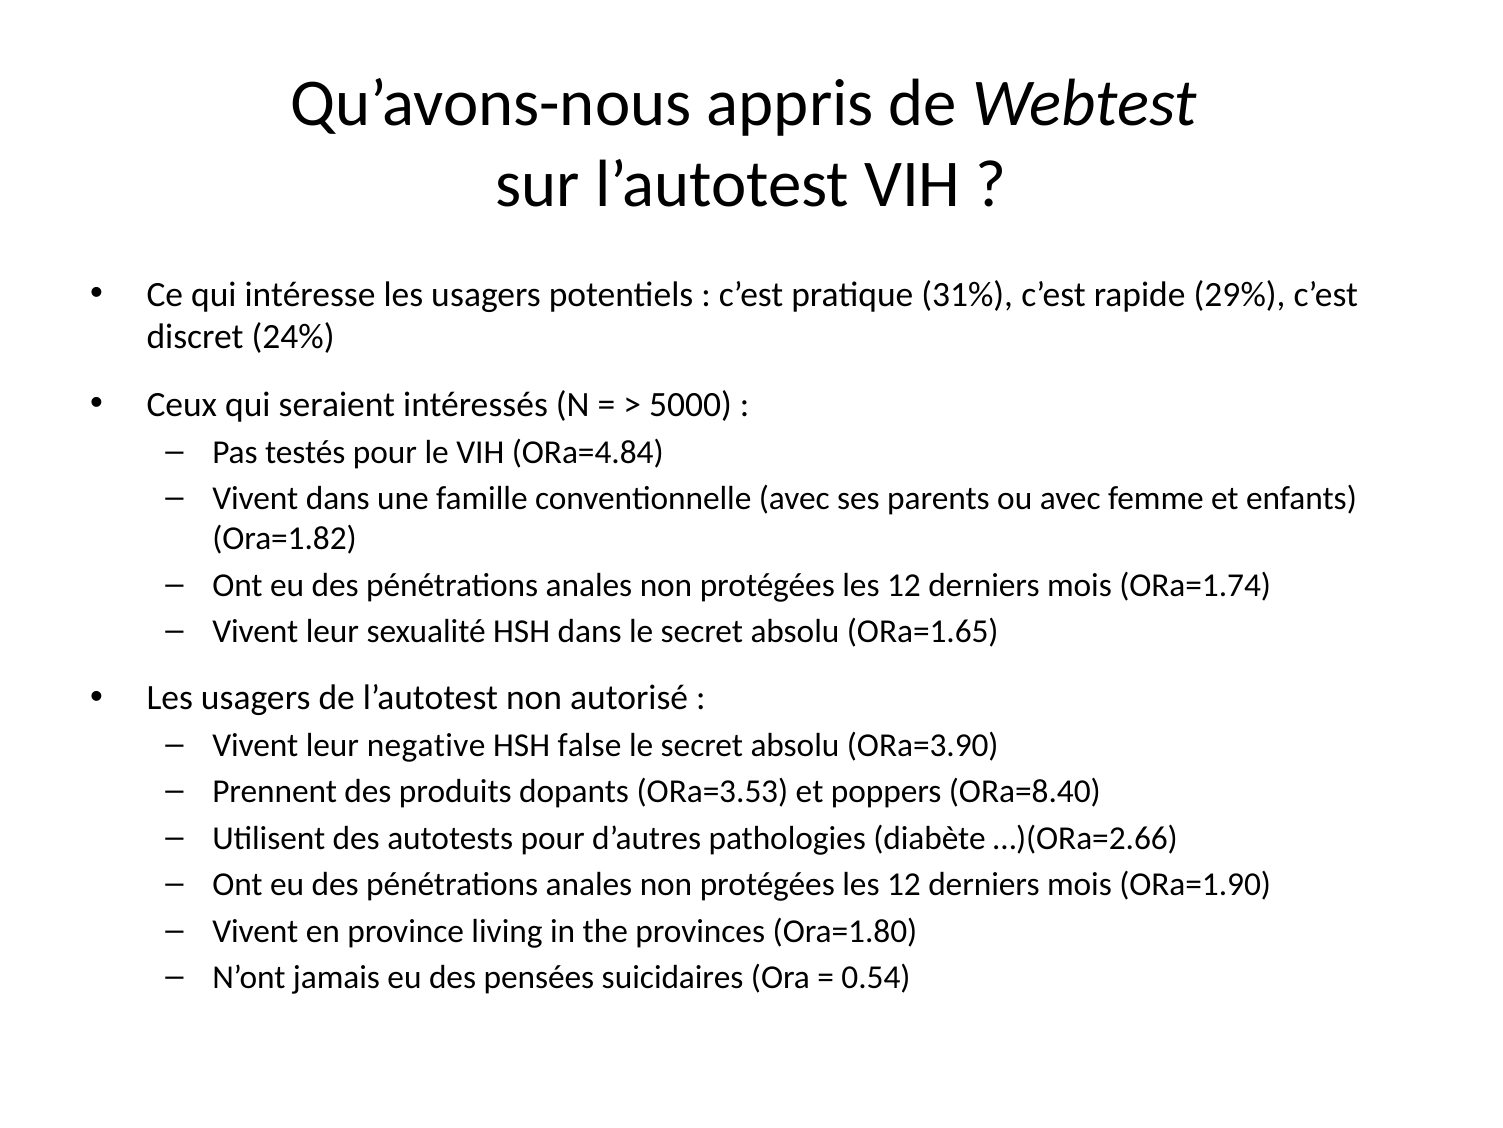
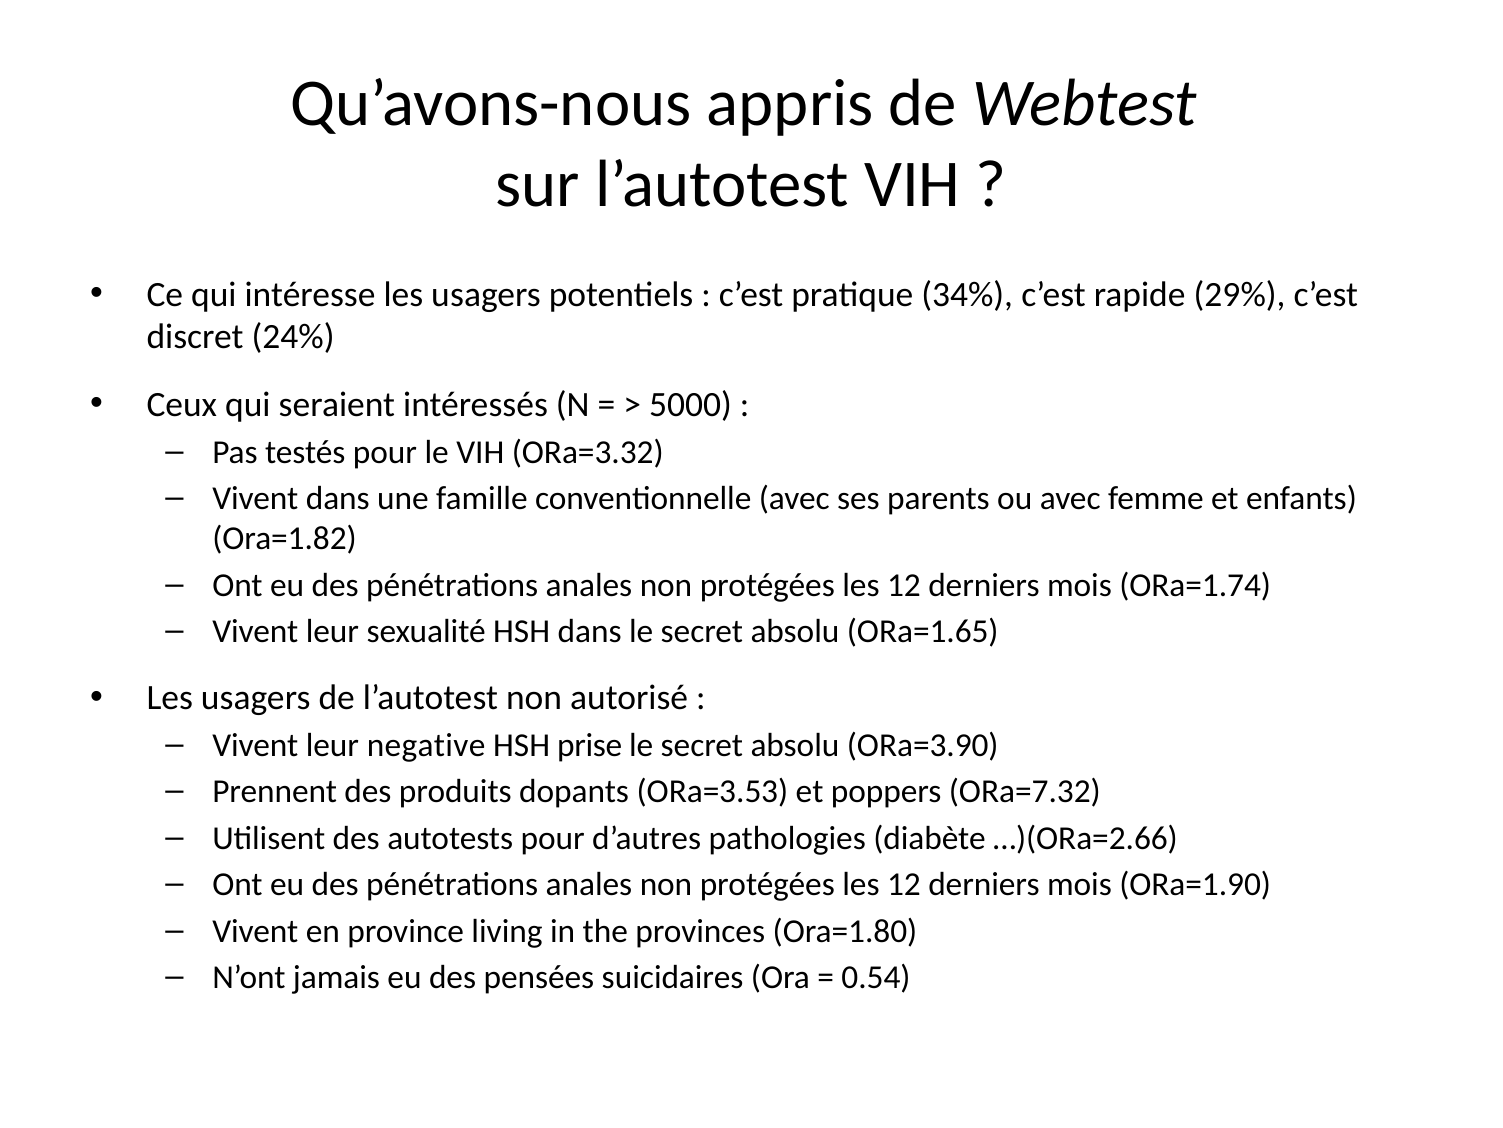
31%: 31% -> 34%
ORa=4.84: ORa=4.84 -> ORa=3.32
false: false -> prise
ORa=8.40: ORa=8.40 -> ORa=7.32
